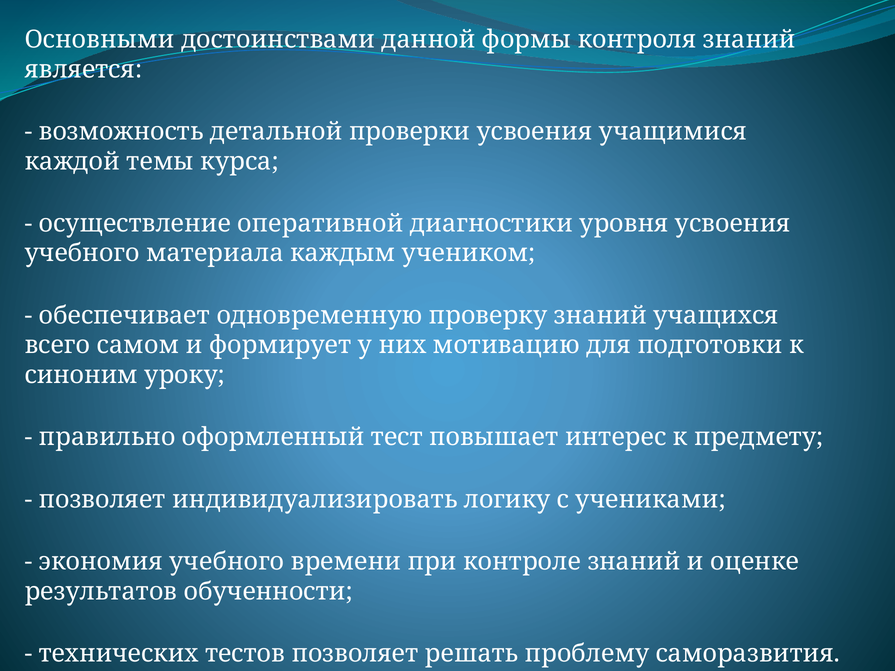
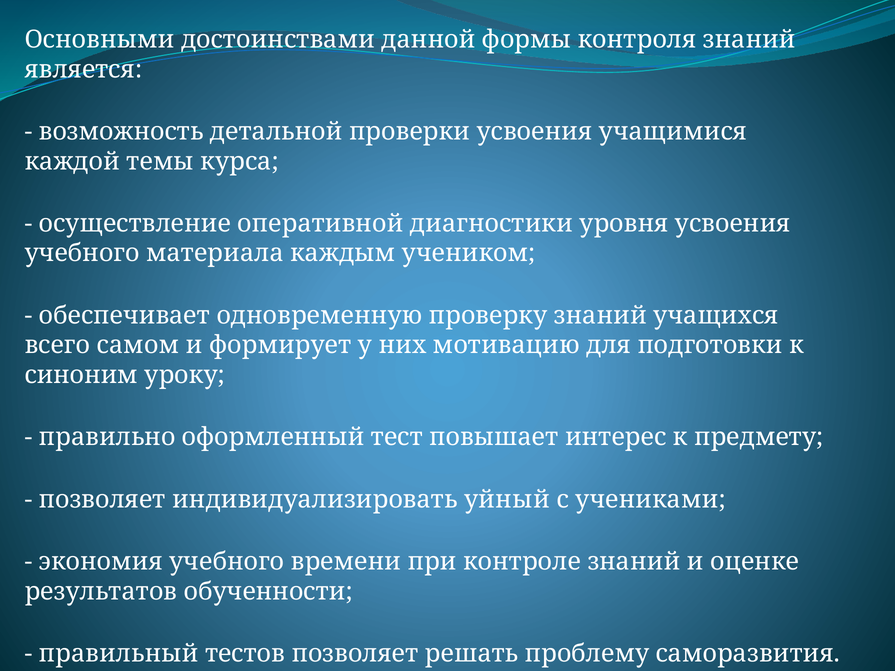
логику: логику -> уйный
технических: технических -> правильный
